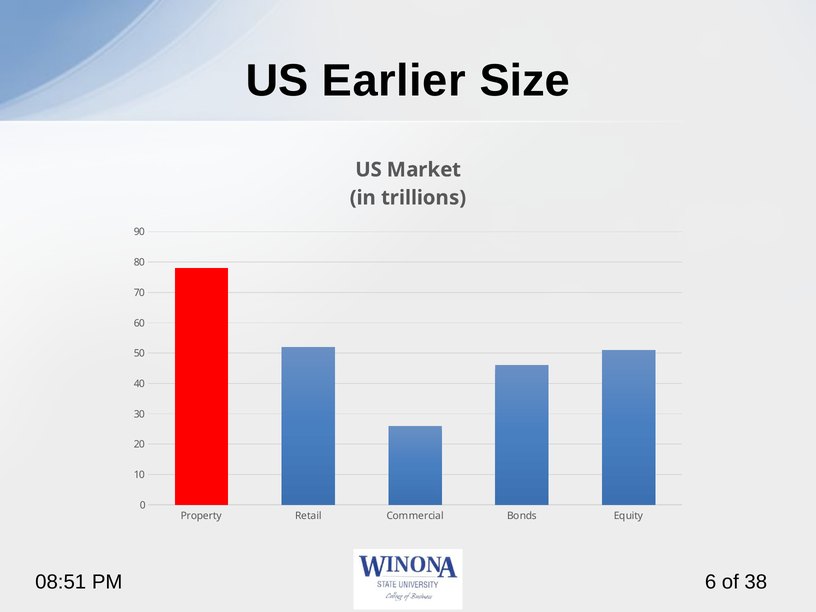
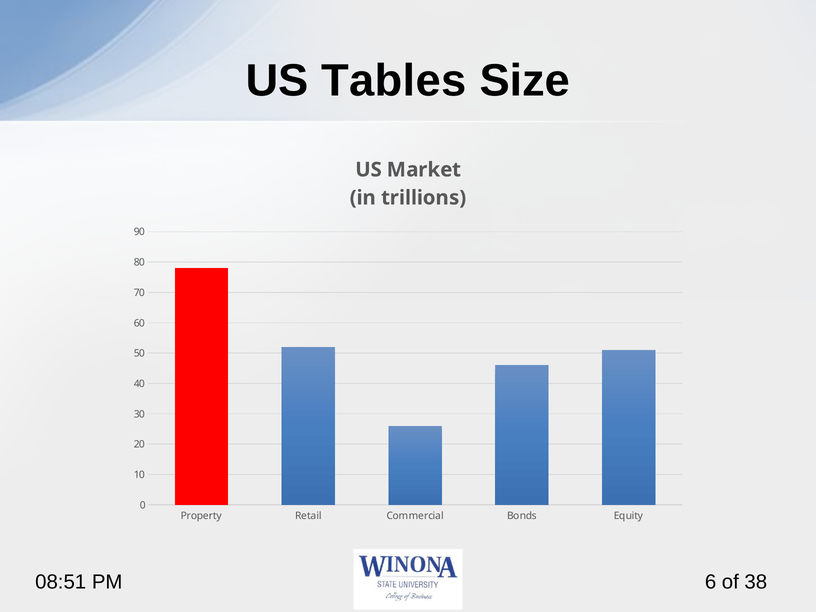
Earlier: Earlier -> Tables
